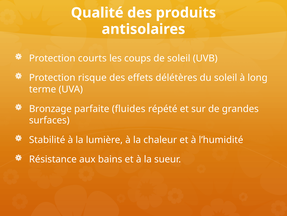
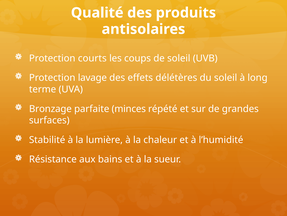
risque: risque -> lavage
fluides: fluides -> minces
